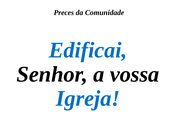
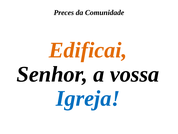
Edificai colour: blue -> orange
